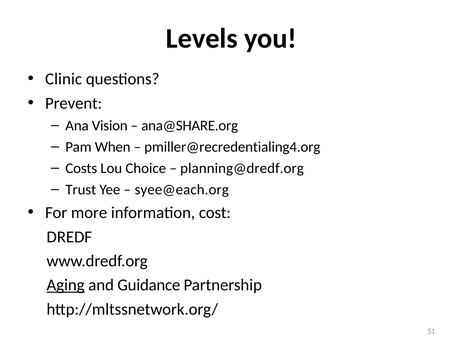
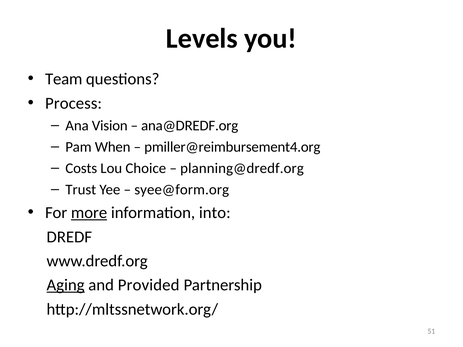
Clinic: Clinic -> Team
Prevent: Prevent -> Process
ana@SHARE.org: ana@SHARE.org -> ana@DREDF.org
pmiller@recredentialing4.org: pmiller@recredentialing4.org -> pmiller@reimbursement4.org
syee@each.org: syee@each.org -> syee@form.org
more underline: none -> present
cost: cost -> into
Guidance: Guidance -> Provided
